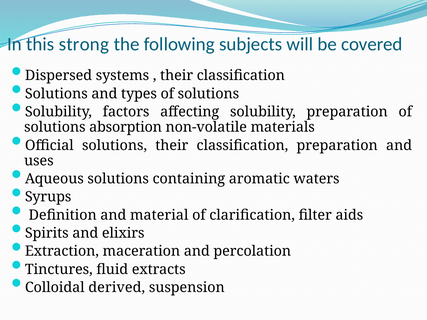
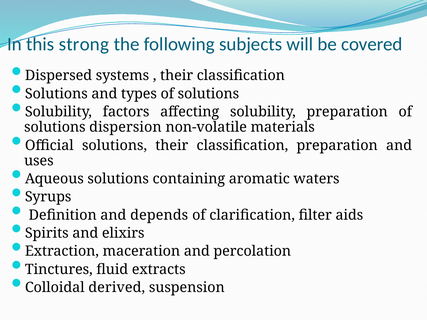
absorption: absorption -> dispersion
material: material -> depends
